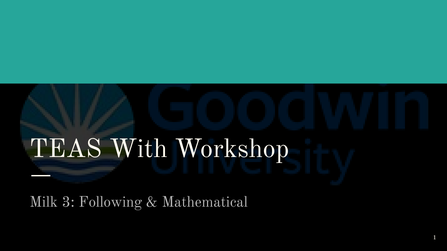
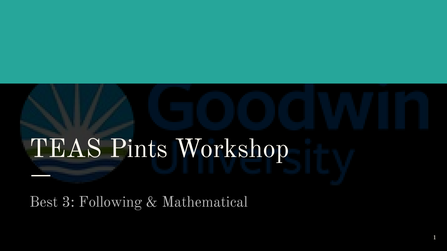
With: With -> Pints
Milk: Milk -> Best
